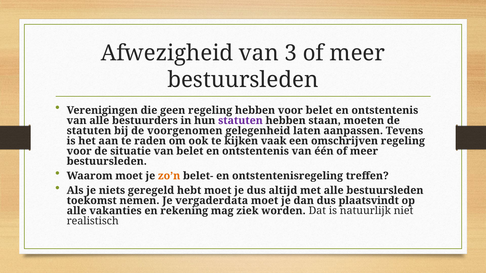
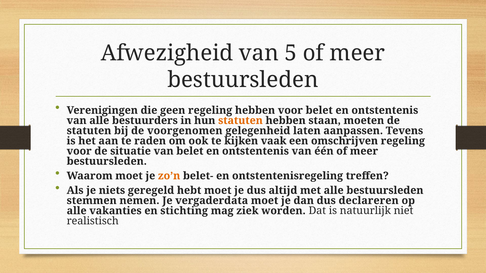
3: 3 -> 5
statuten at (240, 121) colour: purple -> orange
toekomst: toekomst -> stemmen
plaatsvindt: plaatsvindt -> declareren
rekening: rekening -> stichting
